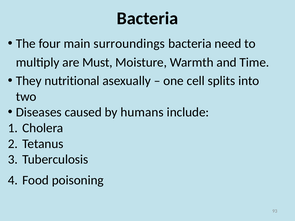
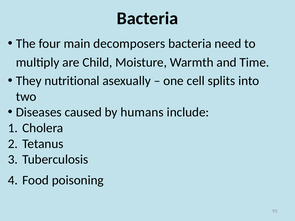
surroundings: surroundings -> decomposers
Must: Must -> Child
